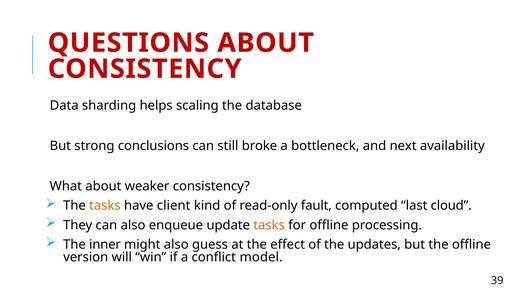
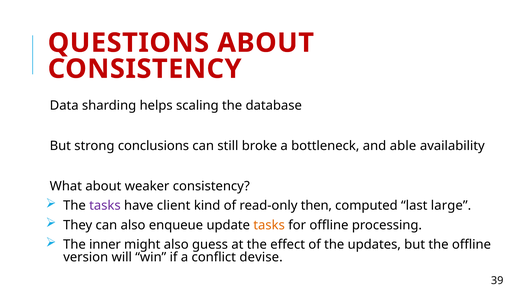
next: next -> able
tasks at (105, 206) colour: orange -> purple
fault: fault -> then
cloud: cloud -> large
model: model -> devise
